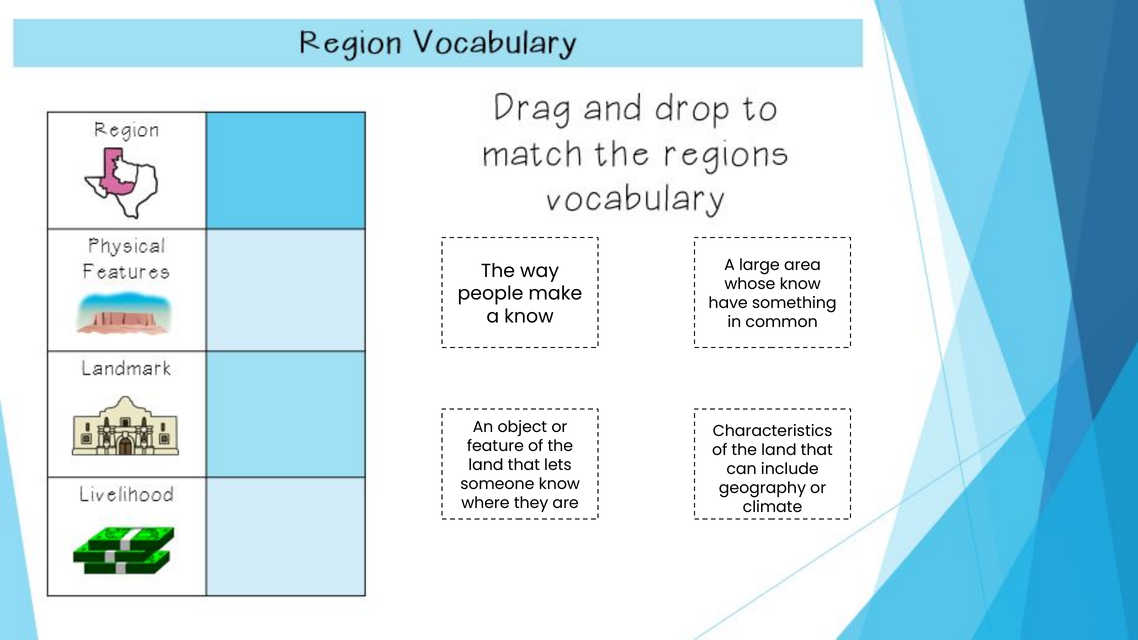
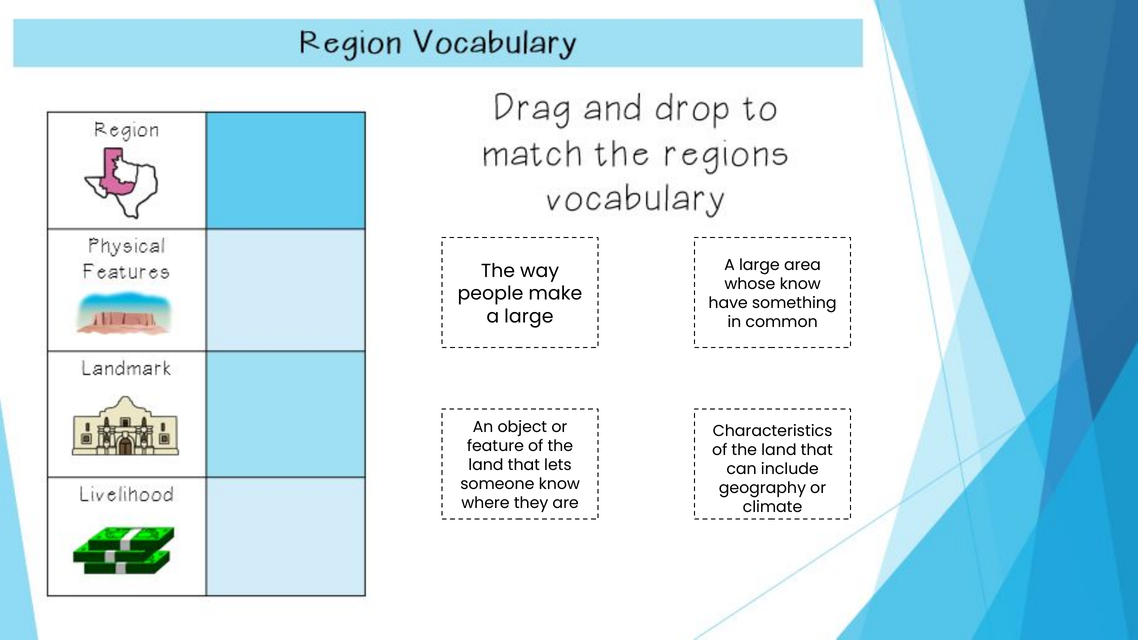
know at (529, 317): know -> large
